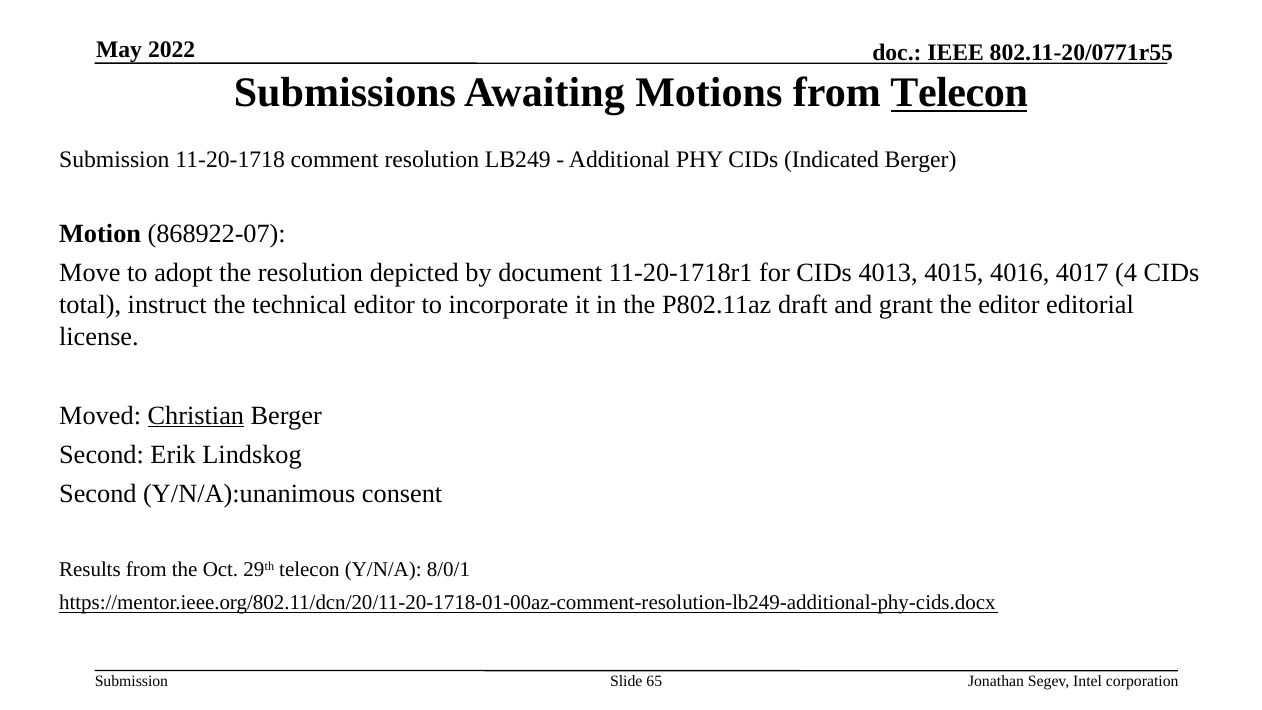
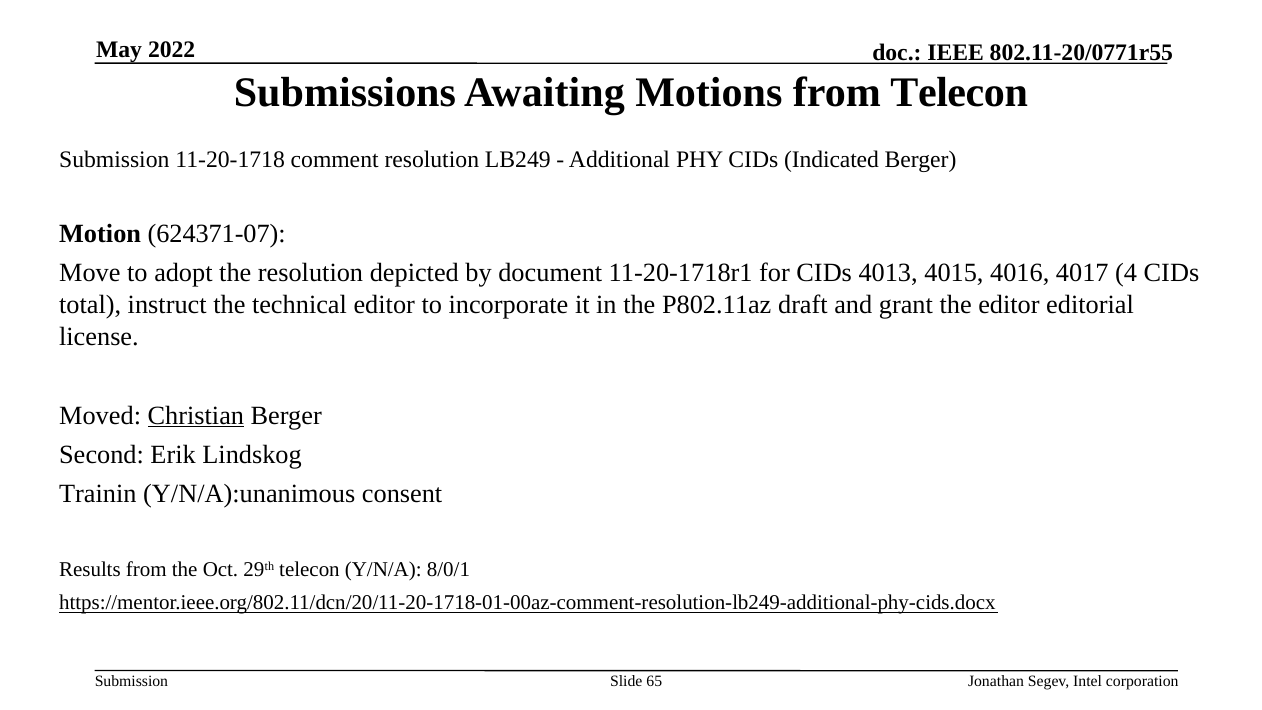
Telecon at (959, 93) underline: present -> none
868922-07: 868922-07 -> 624371-07
Second at (98, 494): Second -> Trainin
